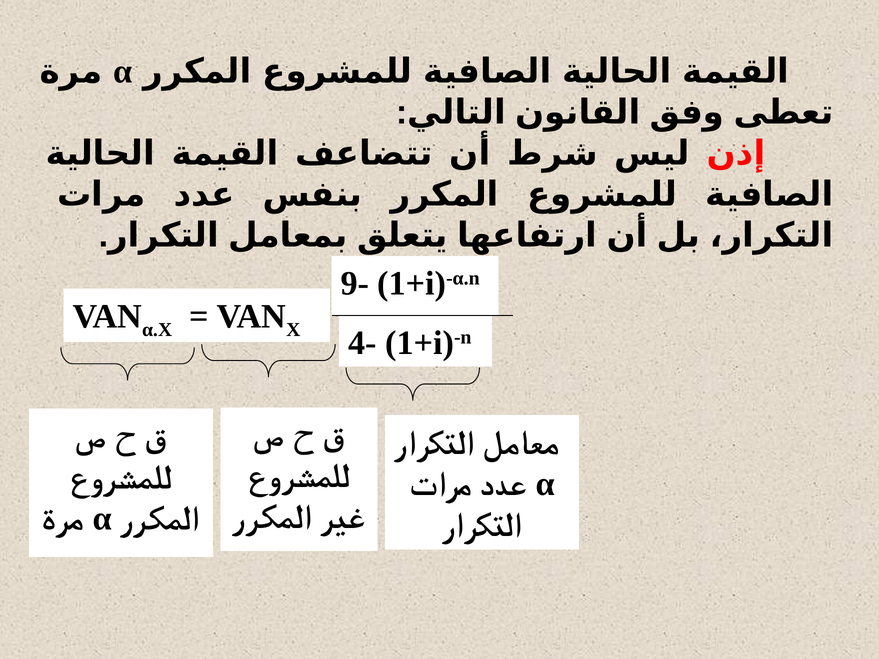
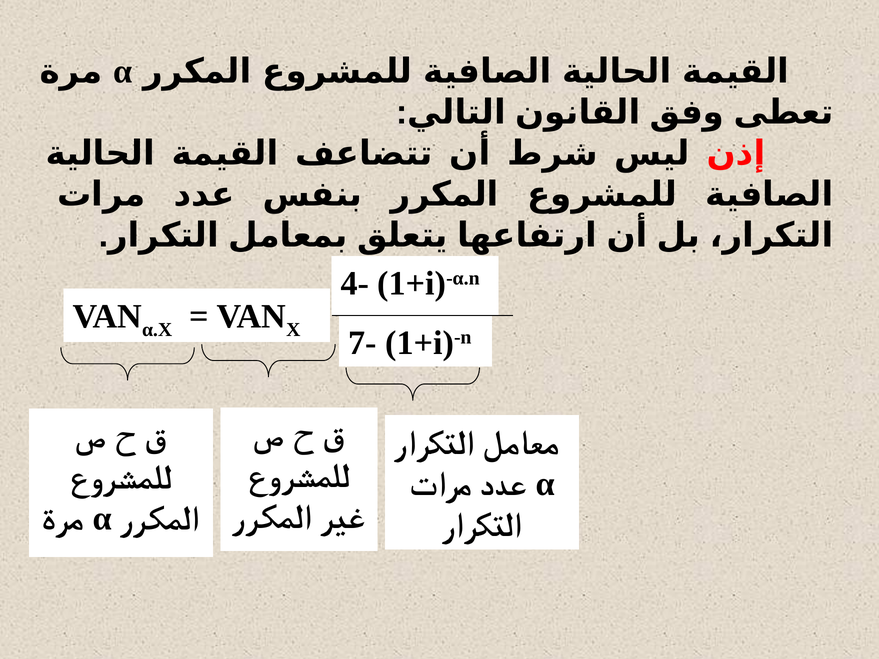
9-: 9- -> 4-
4-: 4- -> 7-
